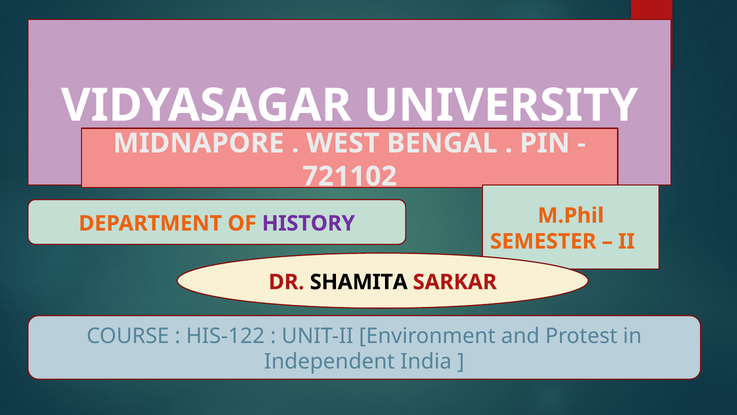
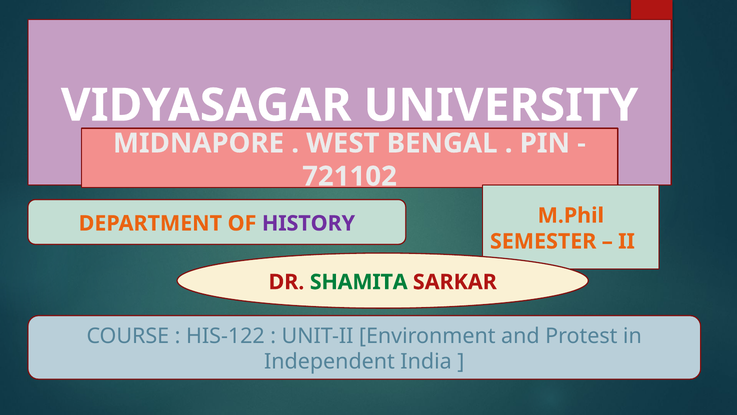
SHAMITA colour: black -> green
